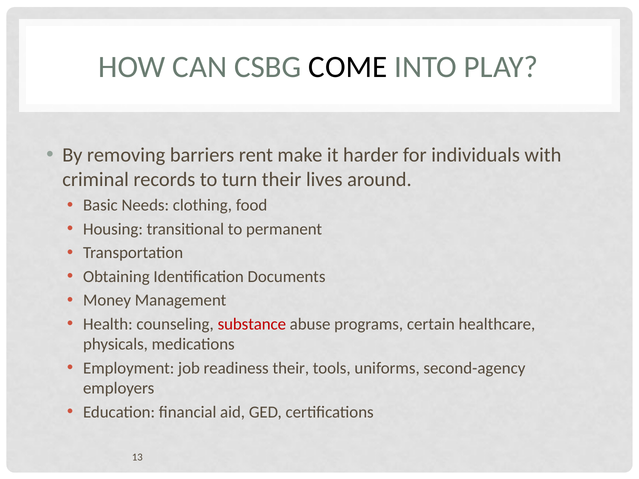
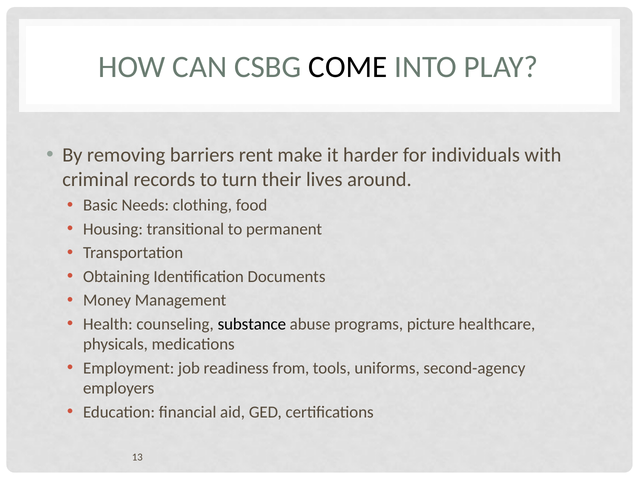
substance colour: red -> black
certain: certain -> picture
readiness their: their -> from
